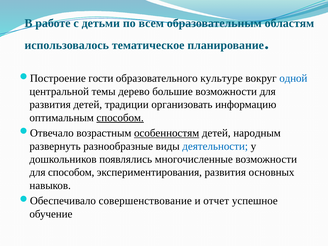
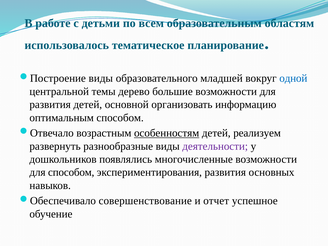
гости at (101, 78): гости -> виды
культуре: культуре -> младшей
традиции: традиции -> основной
способом at (120, 118) underline: present -> none
народным: народным -> реализуем
деятельности colour: blue -> purple
